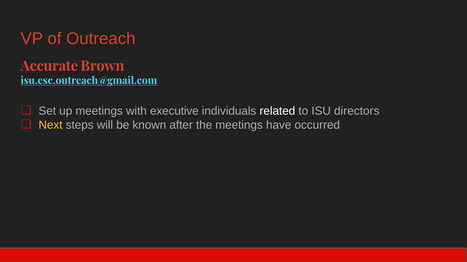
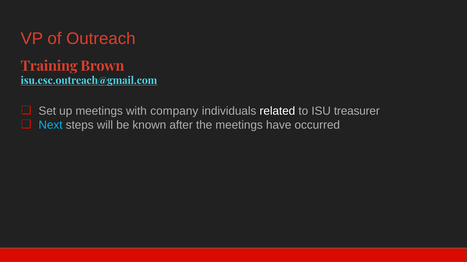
Accurate: Accurate -> Training
executive: executive -> company
directors: directors -> treasurer
Next colour: yellow -> light blue
